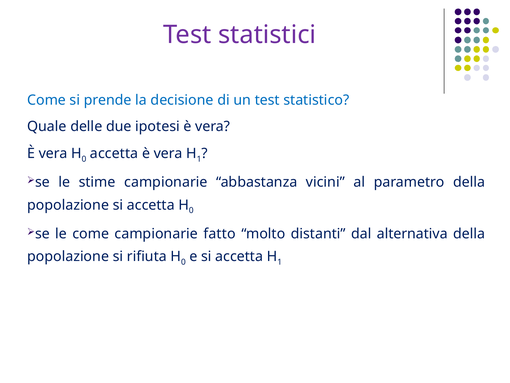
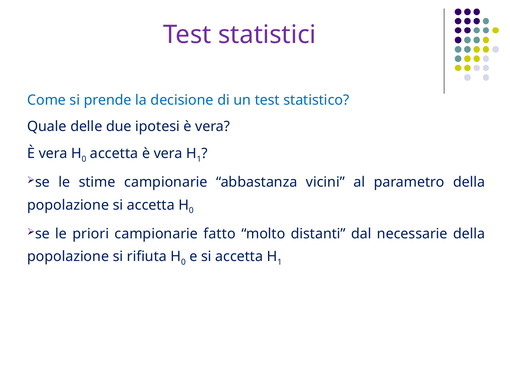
le come: come -> priori
alternativa: alternativa -> necessarie
